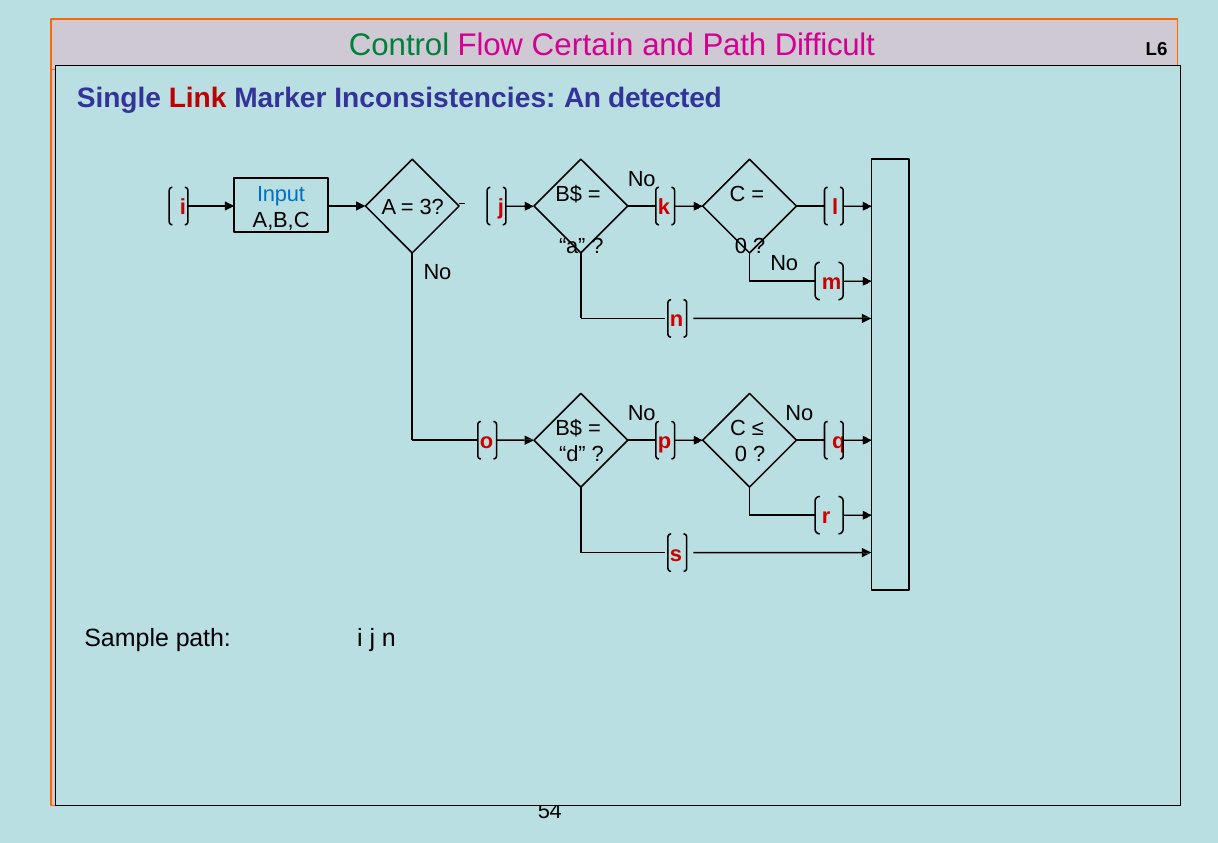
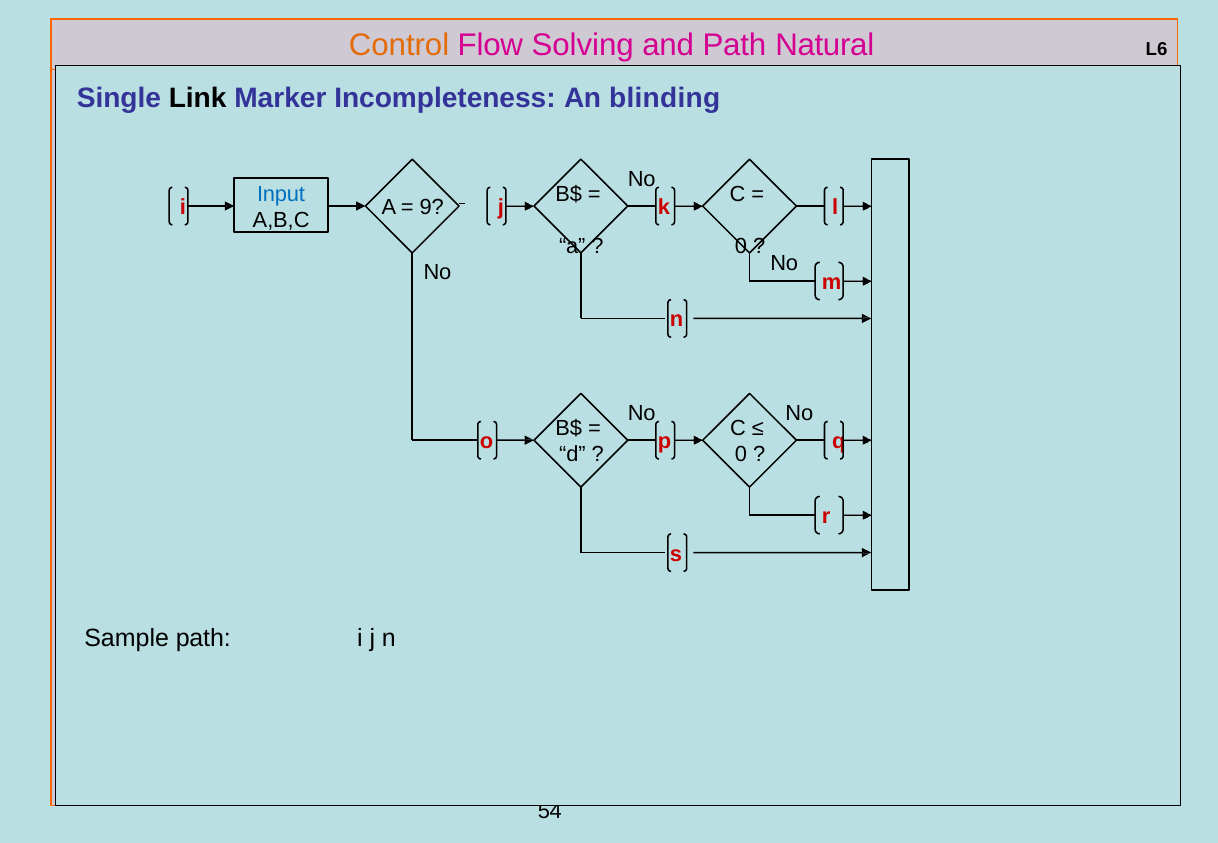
Control colour: green -> orange
Certain: Certain -> Solving
Difficult: Difficult -> Natural
Link colour: red -> black
Inconsistencies: Inconsistencies -> Incompleteness
detected: detected -> blinding
3: 3 -> 9
